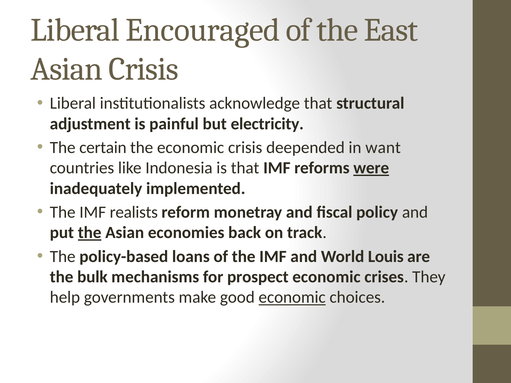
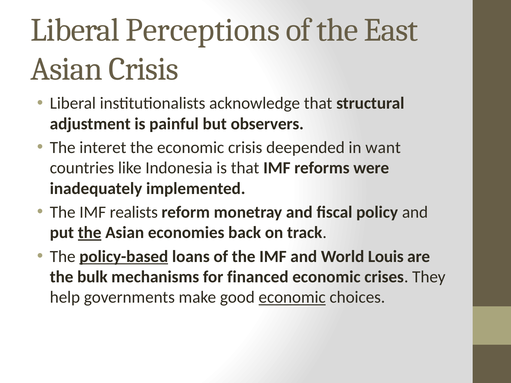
Encouraged: Encouraged -> Perceptions
electricity: electricity -> observers
certain: certain -> interet
were underline: present -> none
policy-based underline: none -> present
prospect: prospect -> financed
